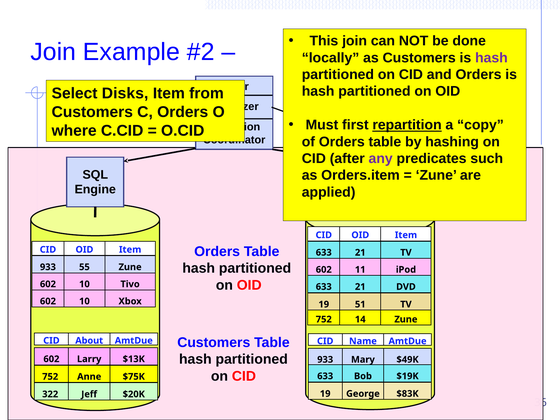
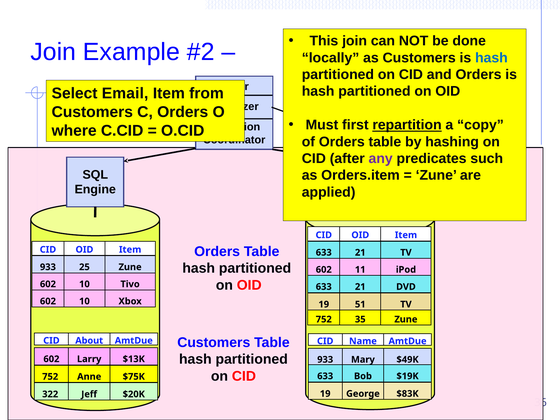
hash at (491, 58) colour: purple -> blue
Disks: Disks -> Email
55: 55 -> 25
14: 14 -> 35
